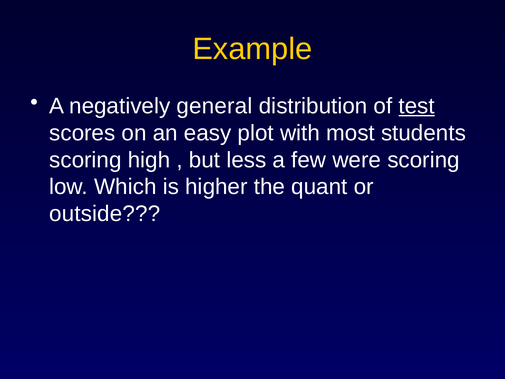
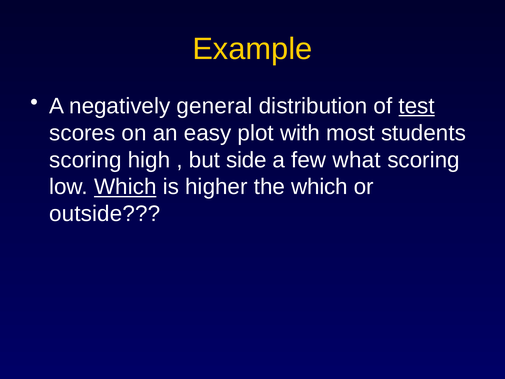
less: less -> side
were: were -> what
Which at (125, 187) underline: none -> present
the quant: quant -> which
